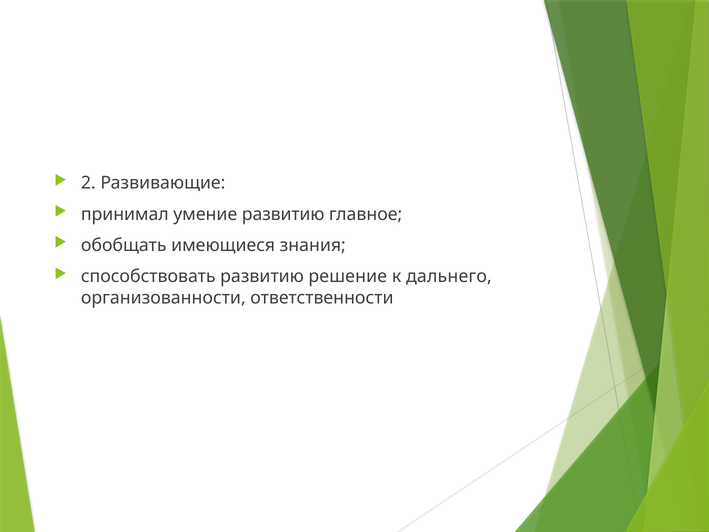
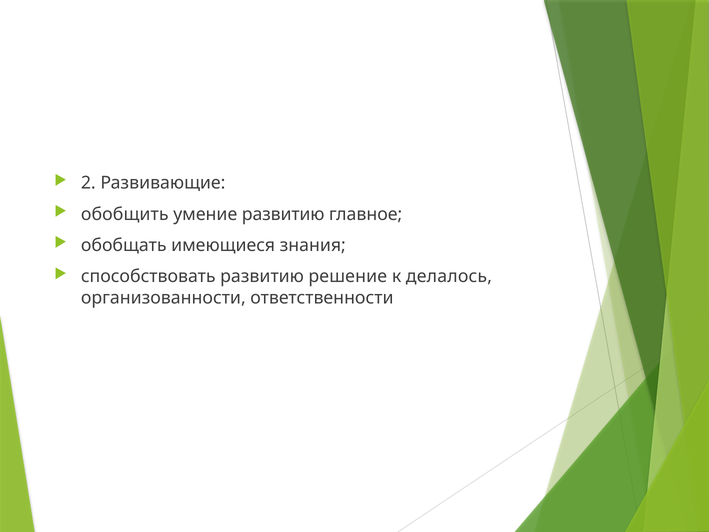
принимал: принимал -> обобщить
дальнего: дальнего -> делалось
